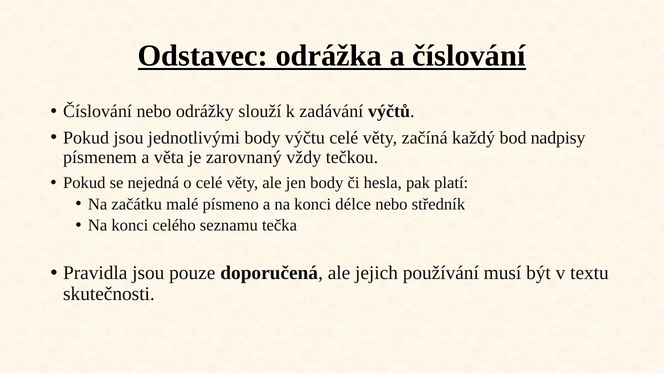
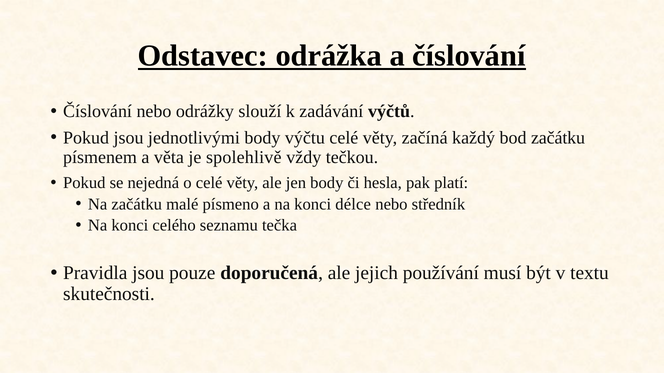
bod nadpisy: nadpisy -> začátku
zarovnaný: zarovnaný -> spolehlivě
